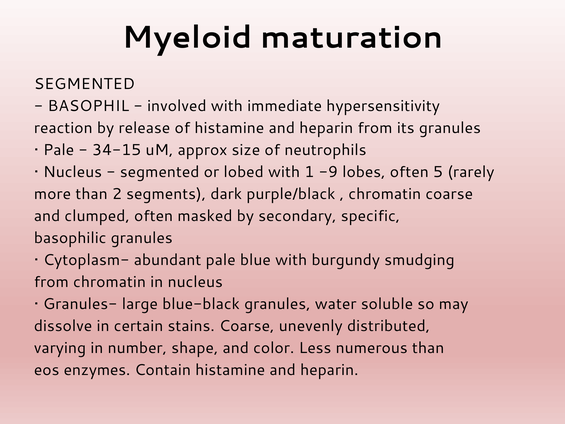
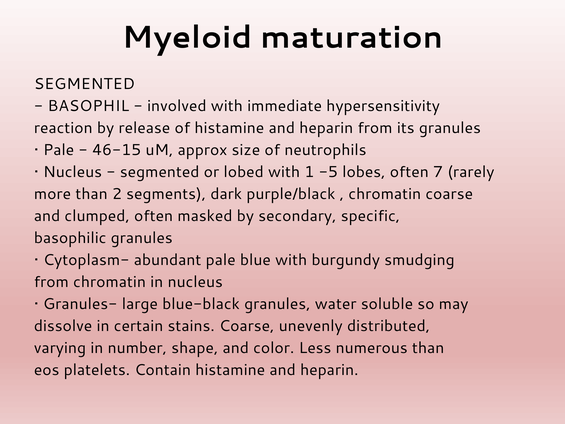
34-15: 34-15 -> 46-15
-9: -9 -> -5
5: 5 -> 7
enzymes: enzymes -> platelets
